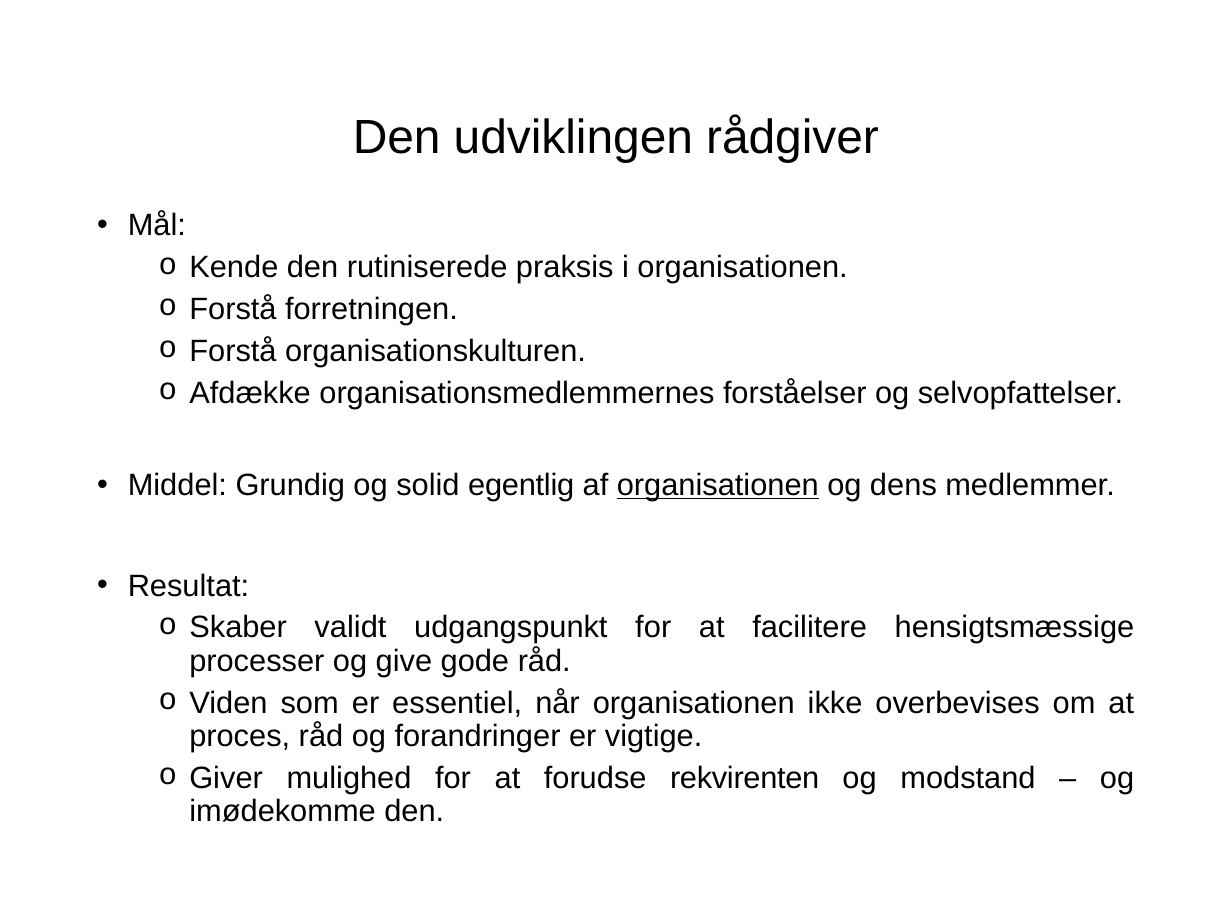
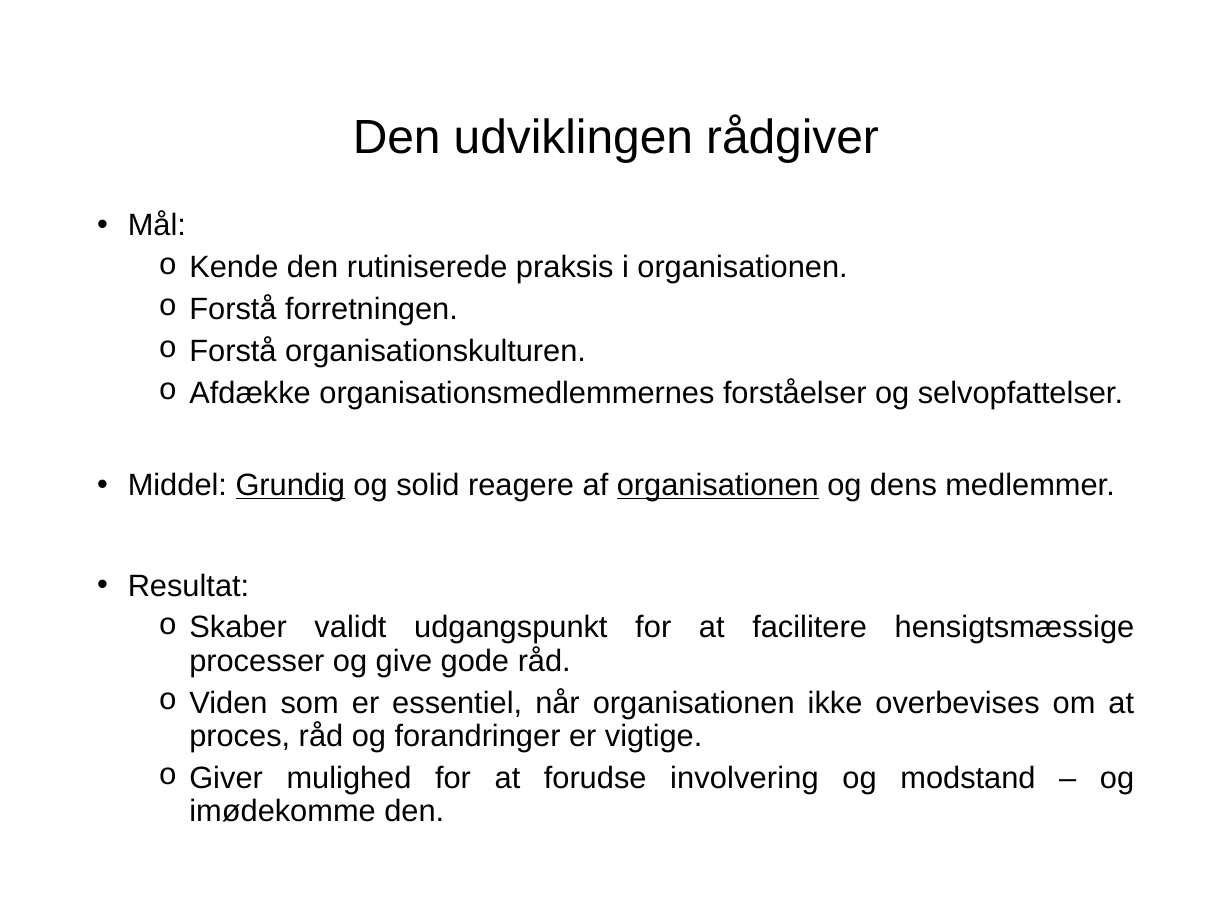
Grundig underline: none -> present
egentlig: egentlig -> reagere
rekvirenten: rekvirenten -> involvering
